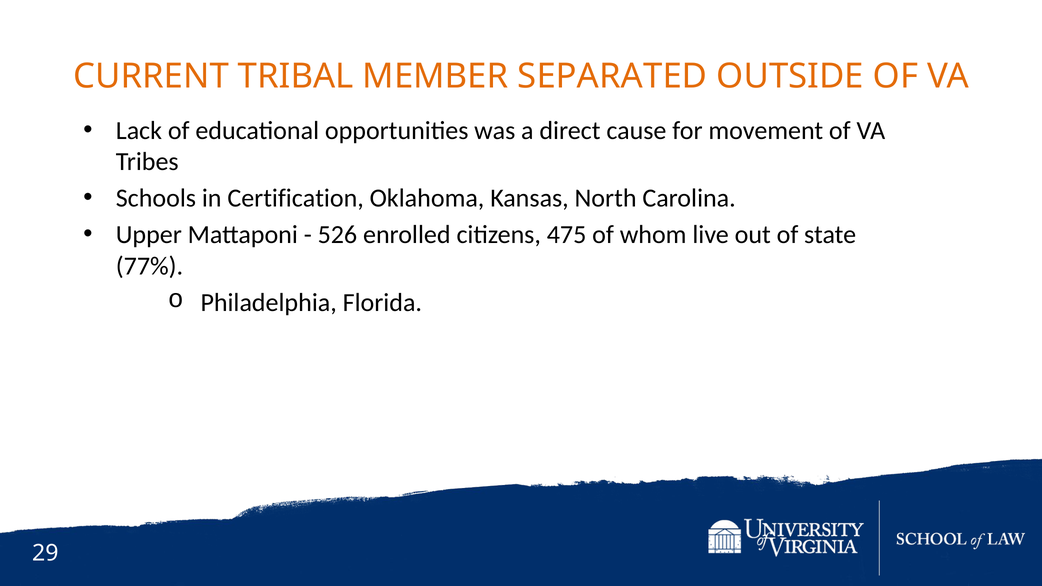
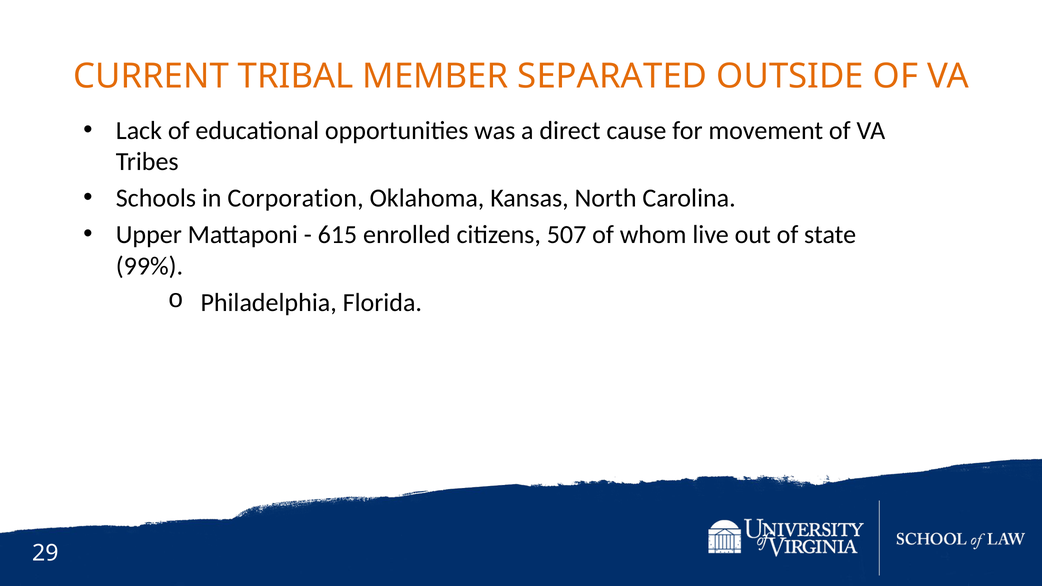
Certification: Certification -> Corporation
526: 526 -> 615
475: 475 -> 507
77%: 77% -> 99%
